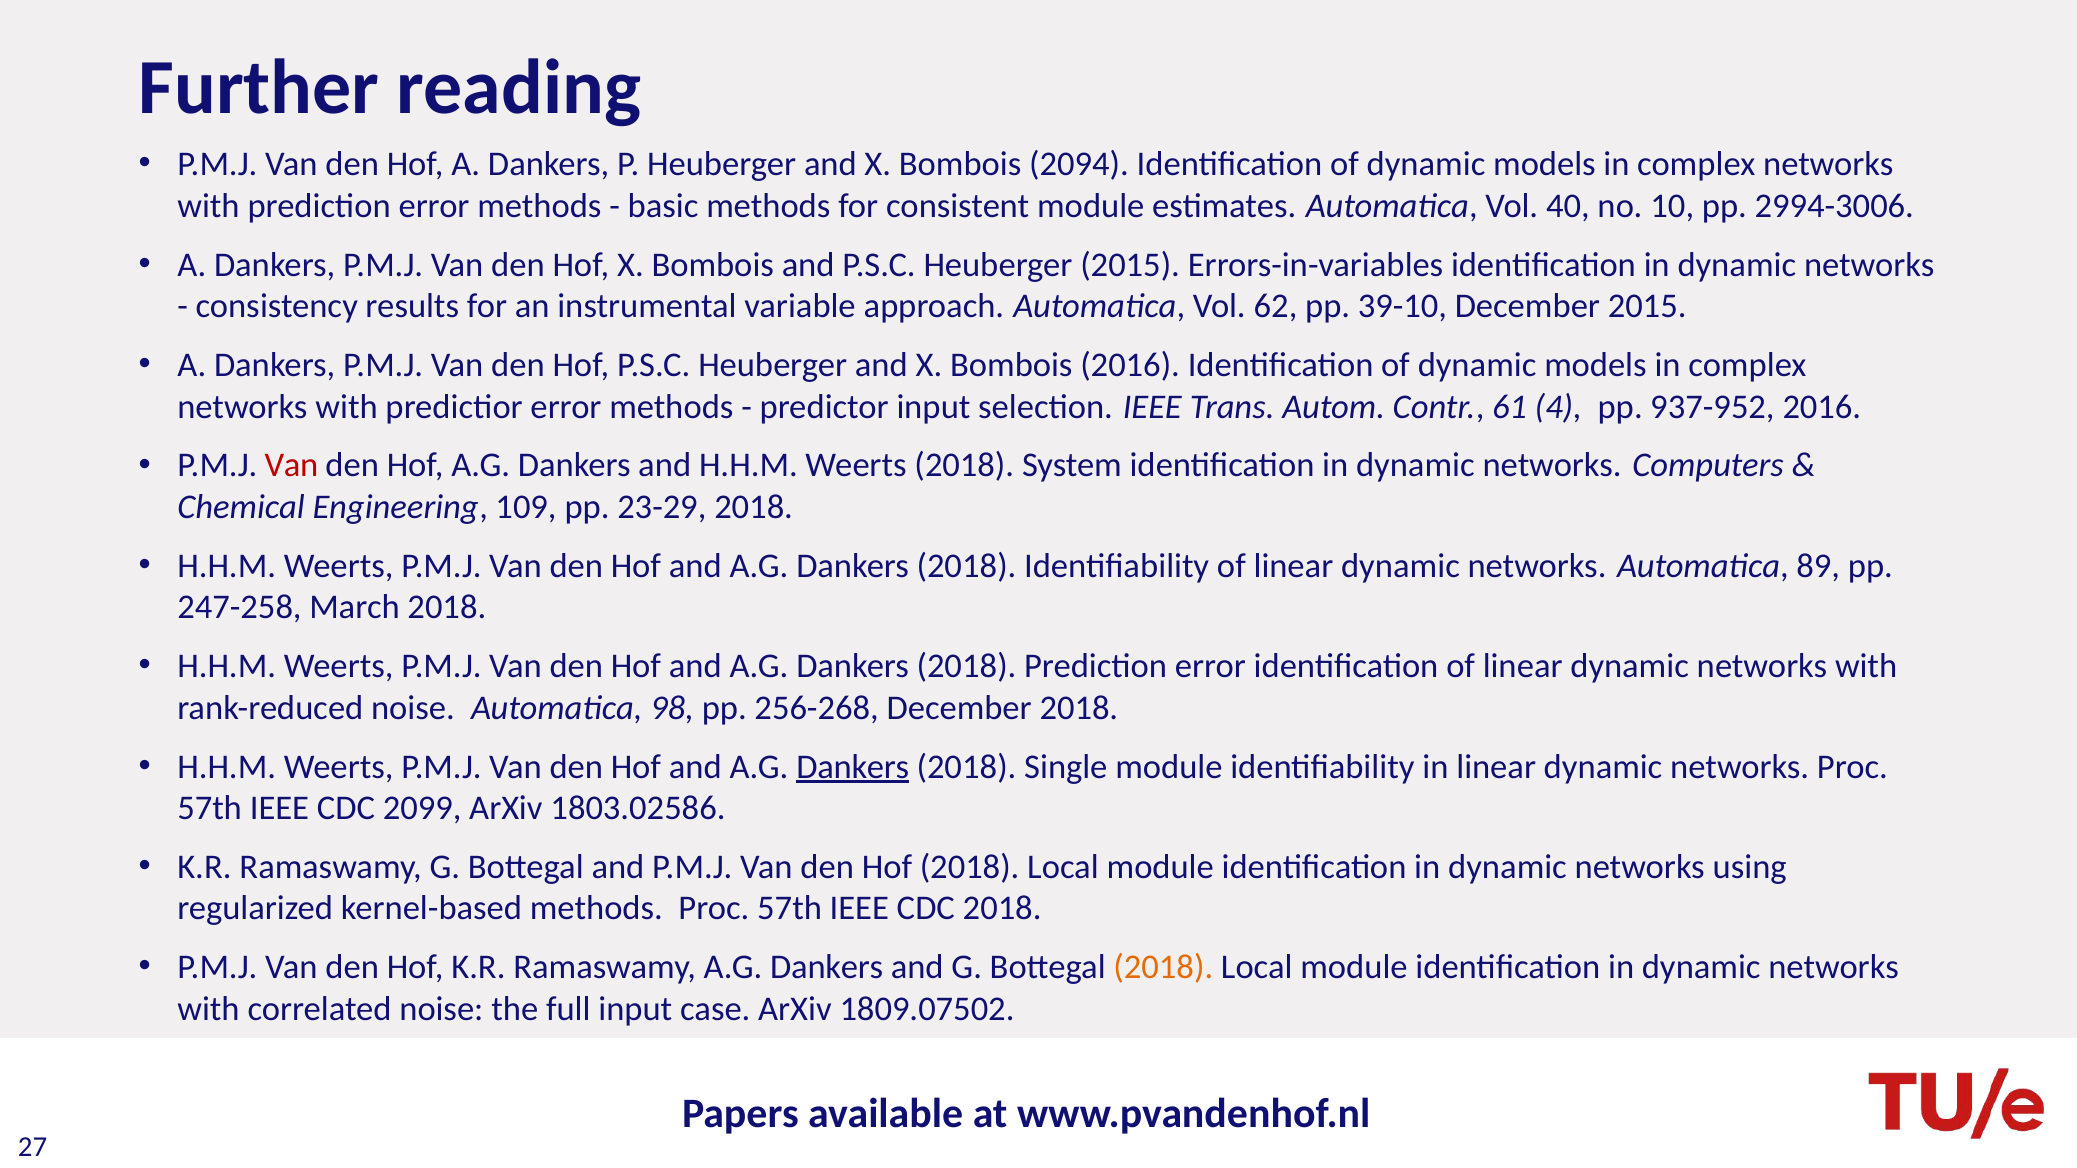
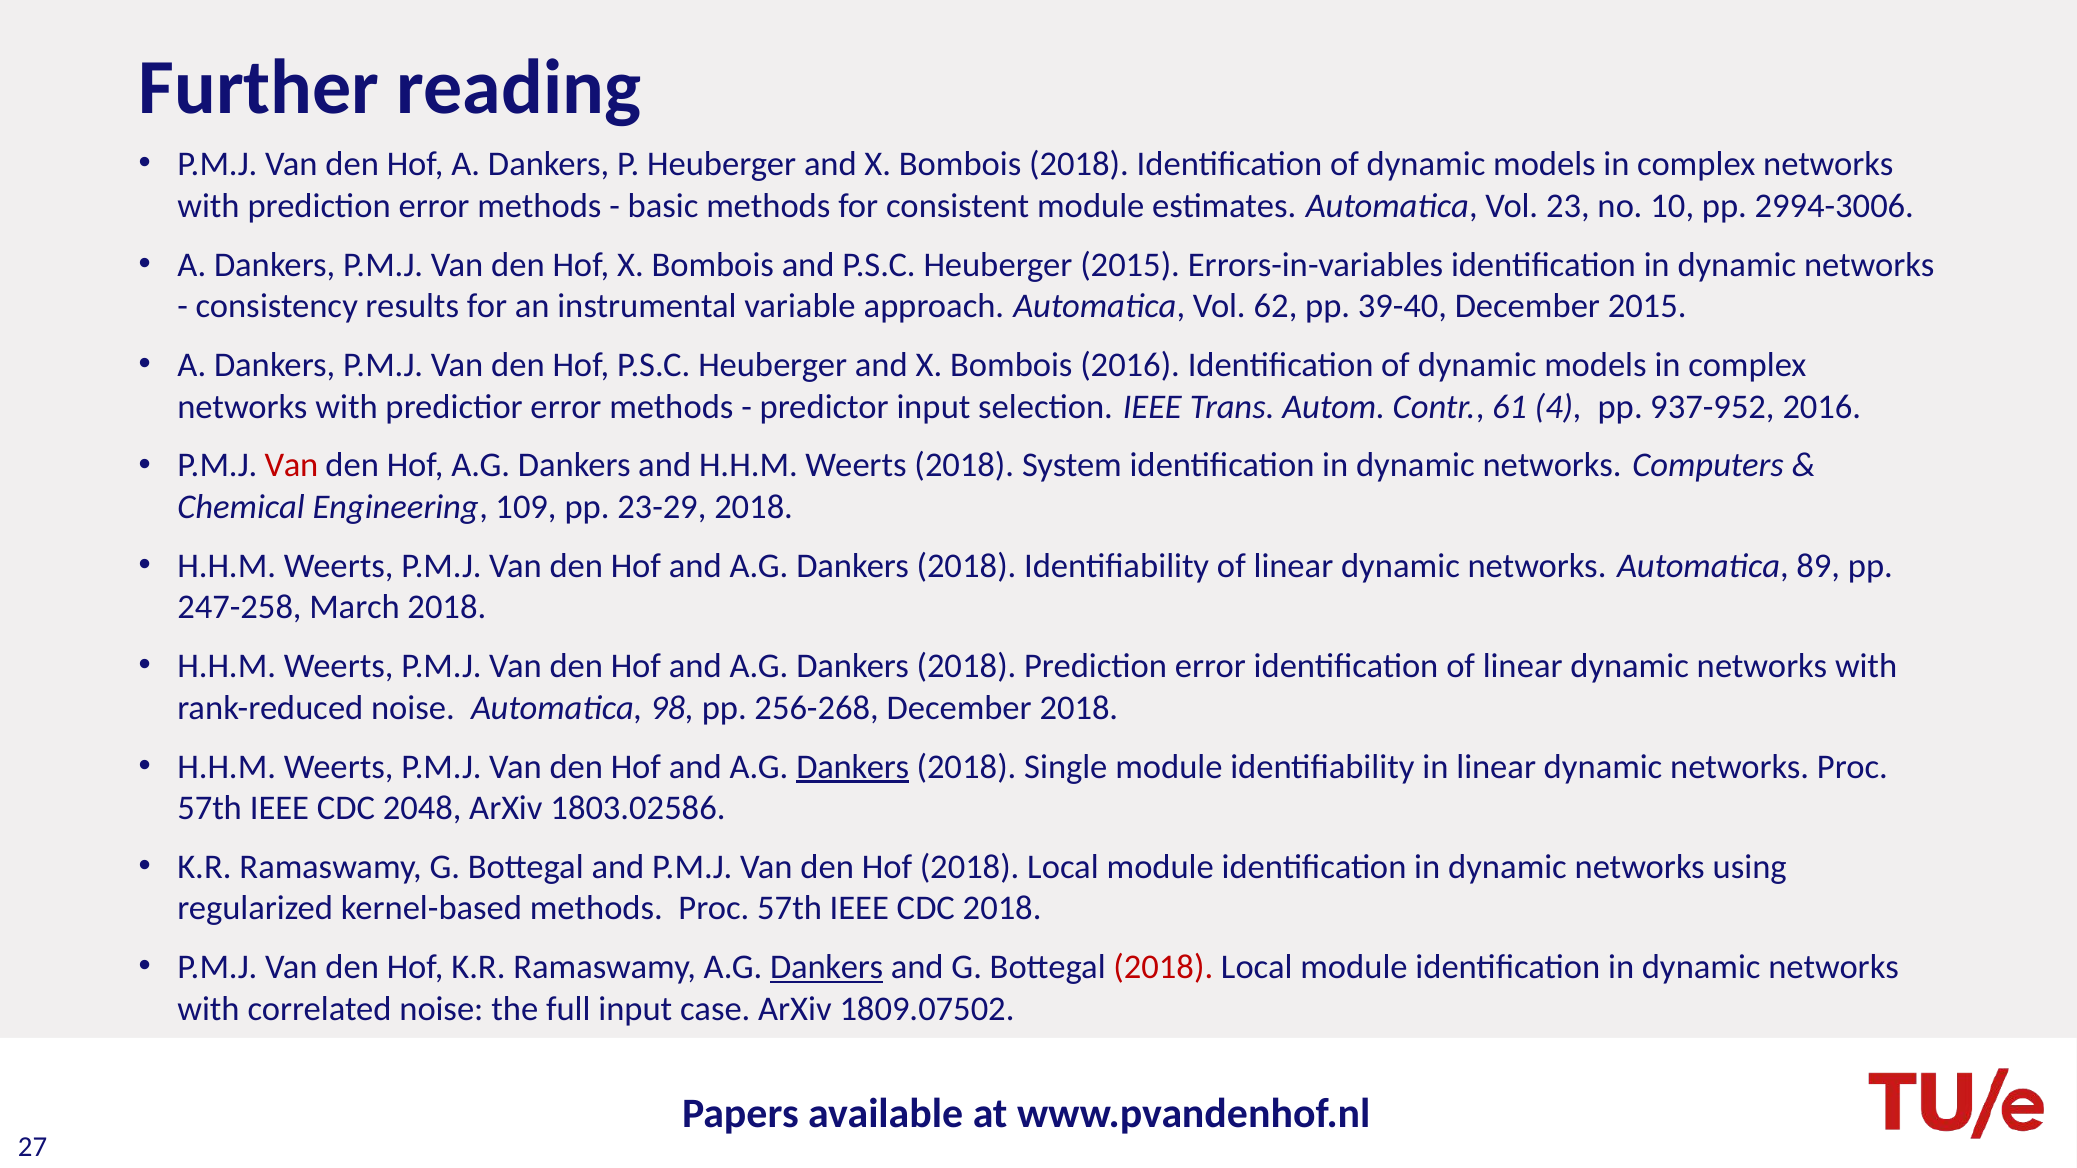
Bombois 2094: 2094 -> 2018
40: 40 -> 23
39-10: 39-10 -> 39-40
2099: 2099 -> 2048
Dankers at (827, 968) underline: none -> present
2018 at (1163, 968) colour: orange -> red
